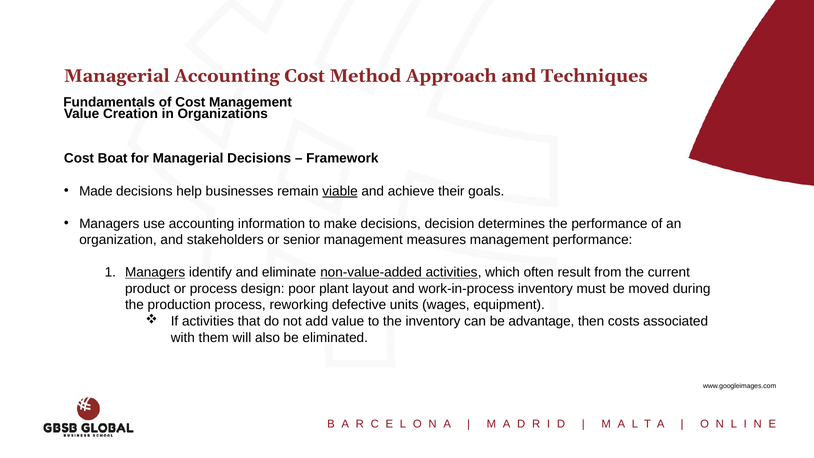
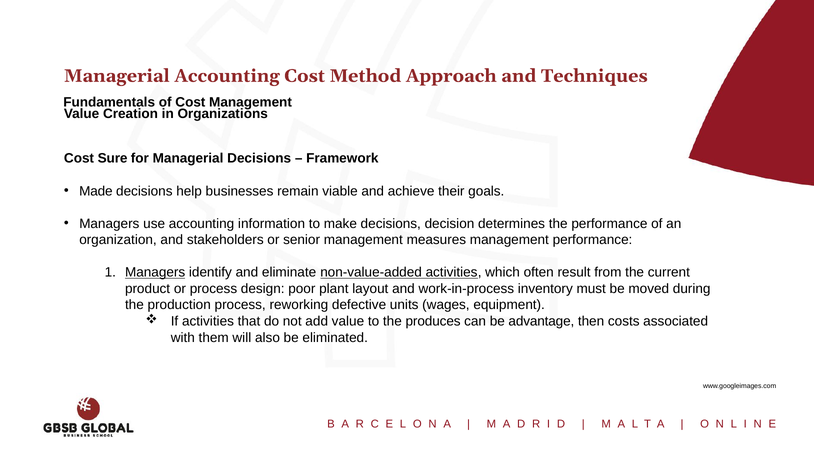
Boat: Boat -> Sure
viable underline: present -> none
the inventory: inventory -> produces
